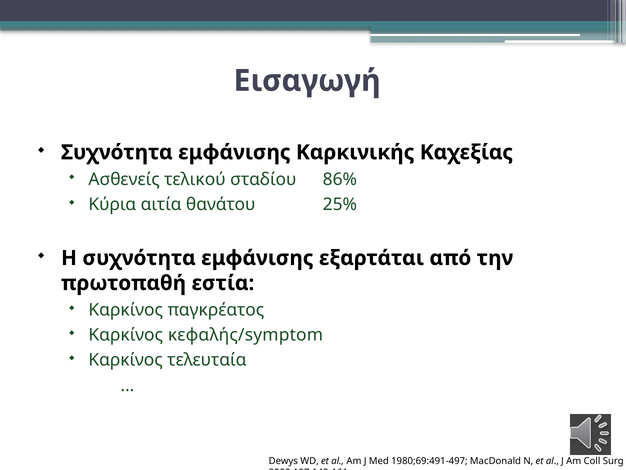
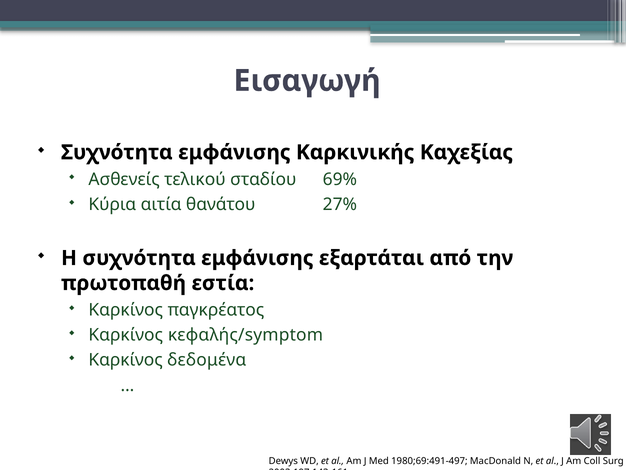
86%: 86% -> 69%
25%: 25% -> 27%
τελευταία: τελευταία -> δεδομένα
